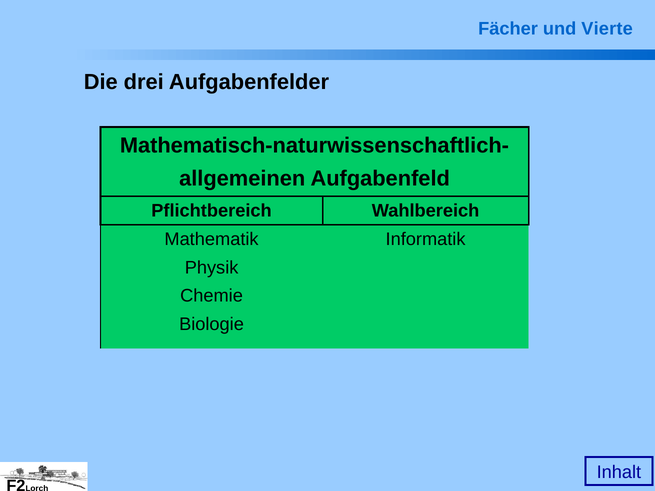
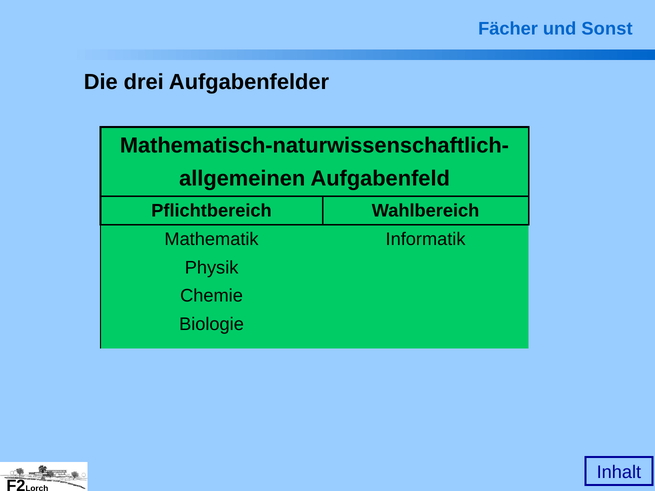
Vierte: Vierte -> Sonst
